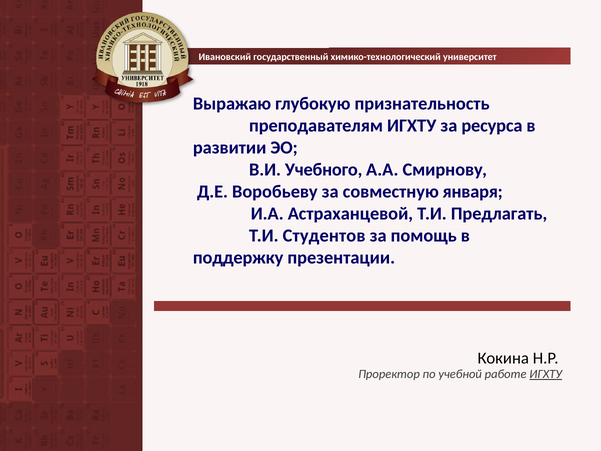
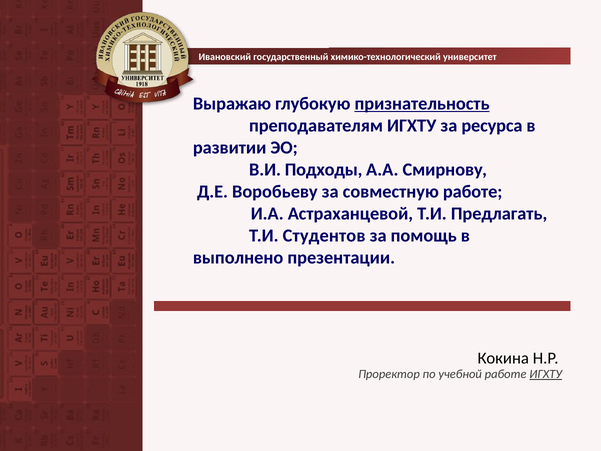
признательность underline: none -> present
Учебного: Учебного -> Подходы
совместную января: января -> работе
поддержку: поддержку -> выполнено
